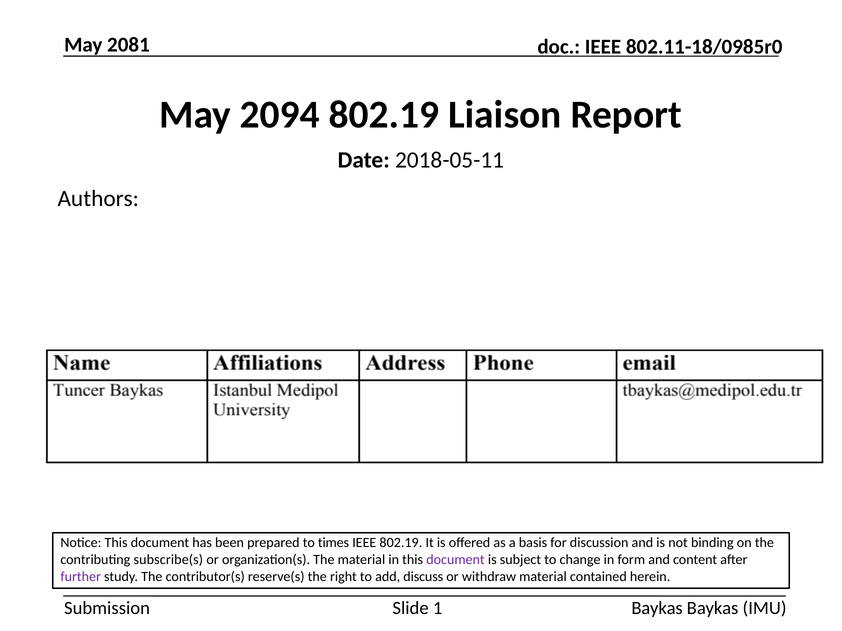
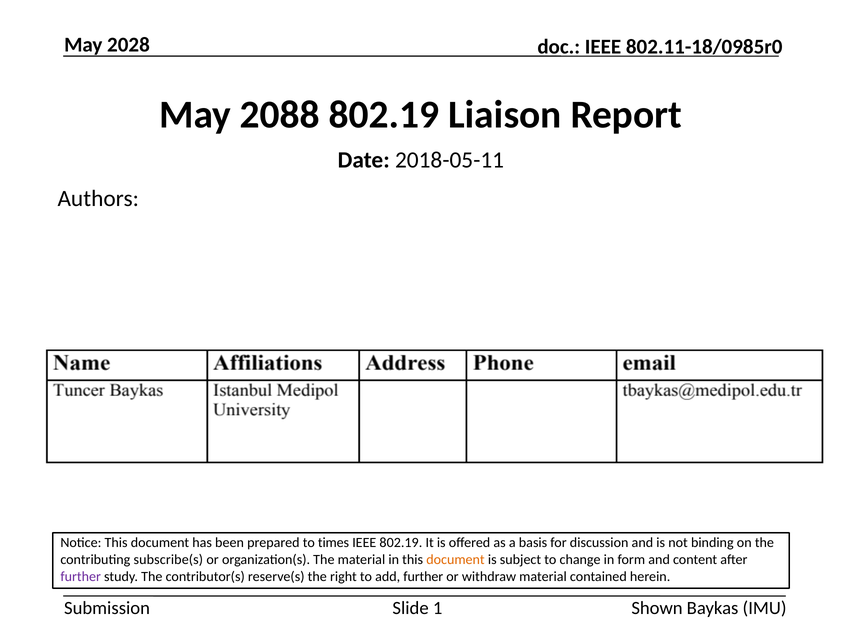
2081: 2081 -> 2028
2094: 2094 -> 2088
document at (455, 560) colour: purple -> orange
add discuss: discuss -> further
Baykas at (657, 609): Baykas -> Shown
